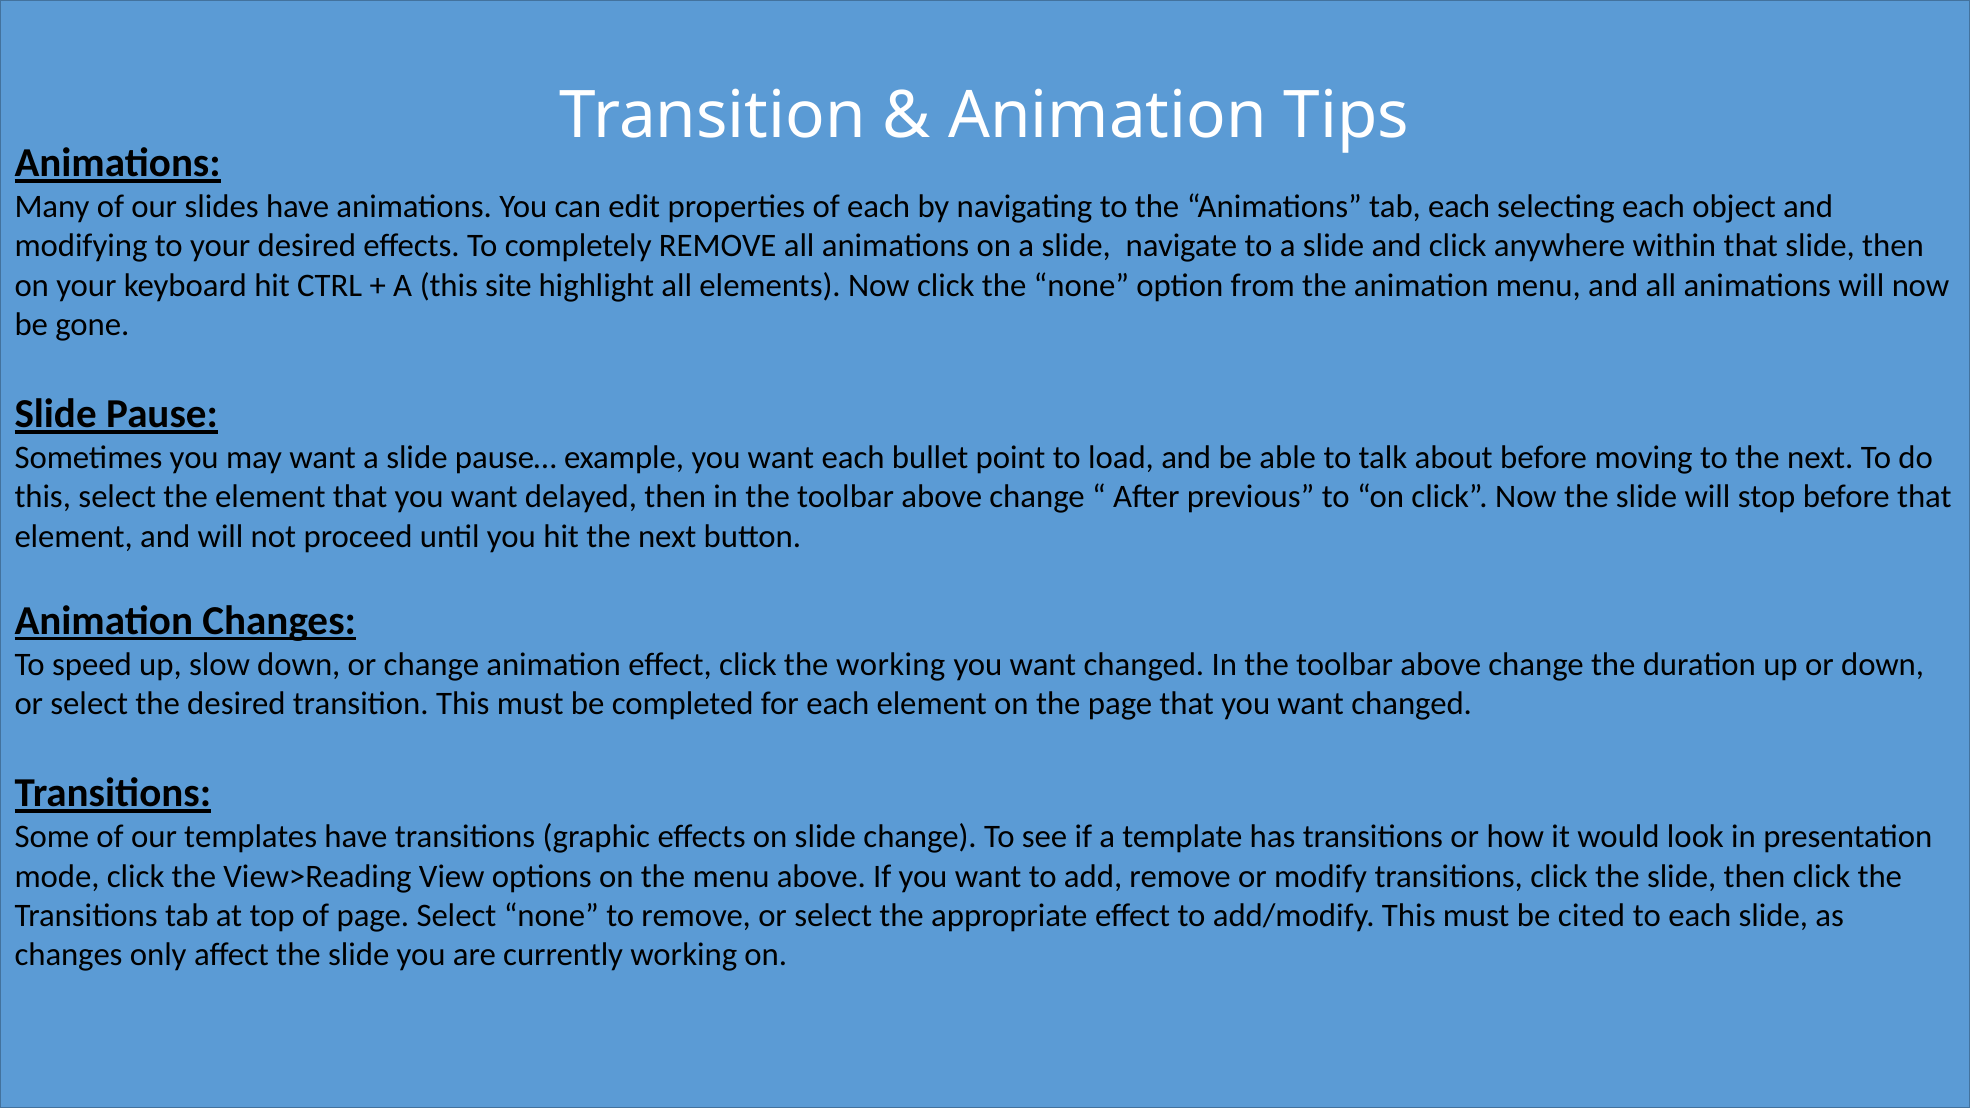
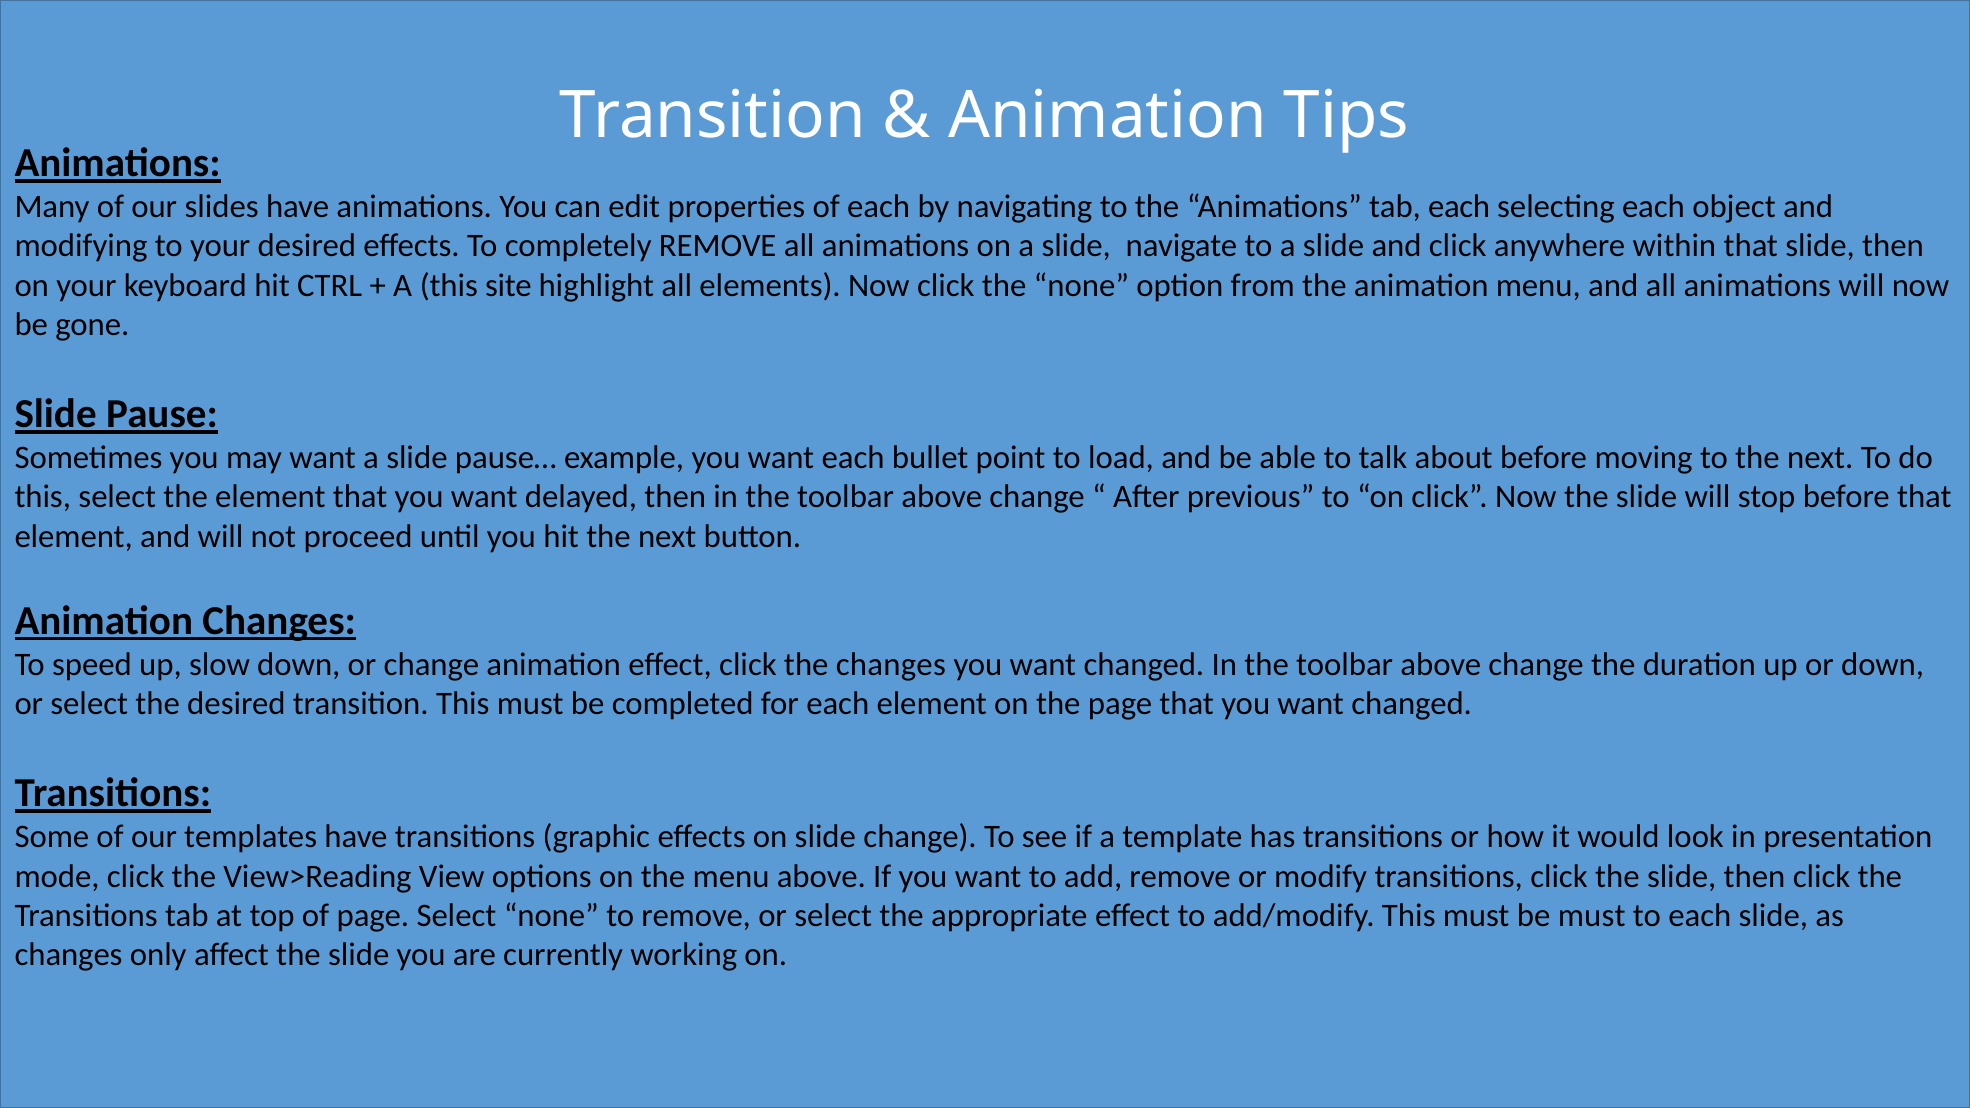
the working: working -> changes
be cited: cited -> must
